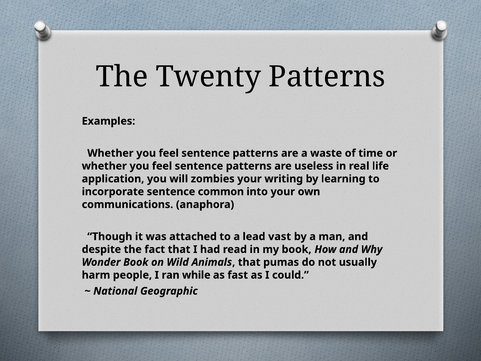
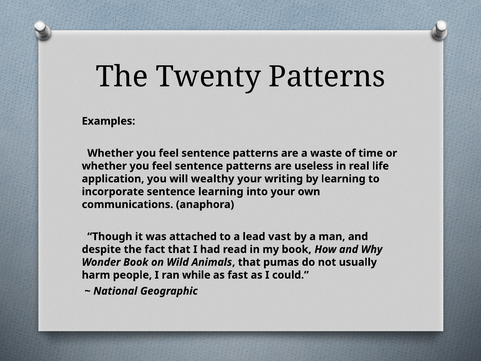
zombies: zombies -> wealthy
sentence common: common -> learning
